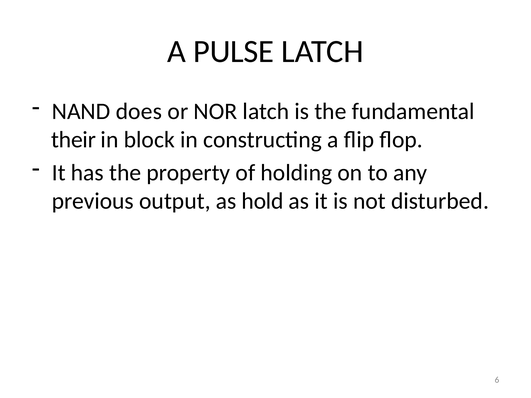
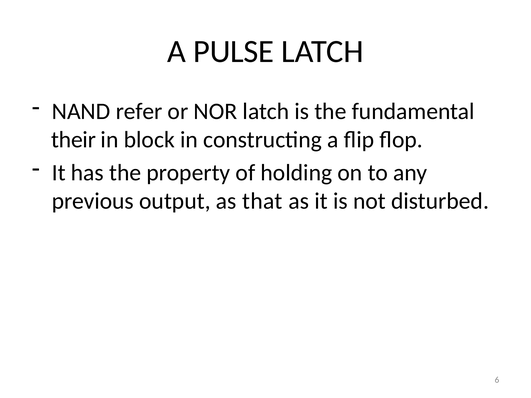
does: does -> refer
hold: hold -> that
